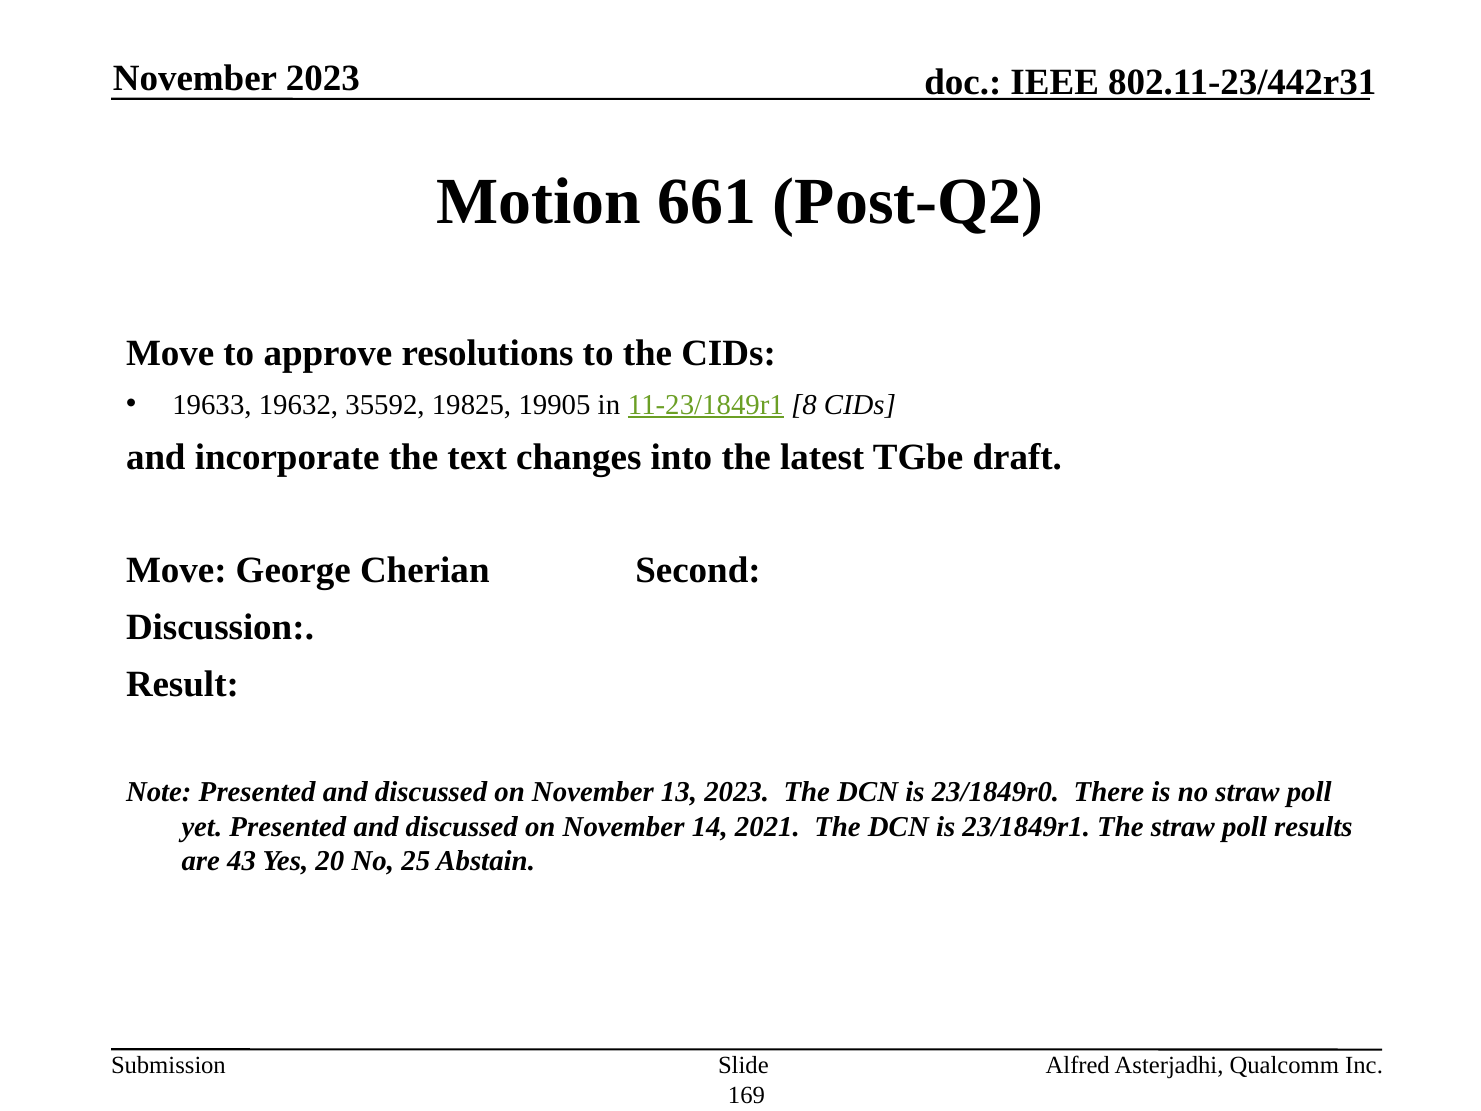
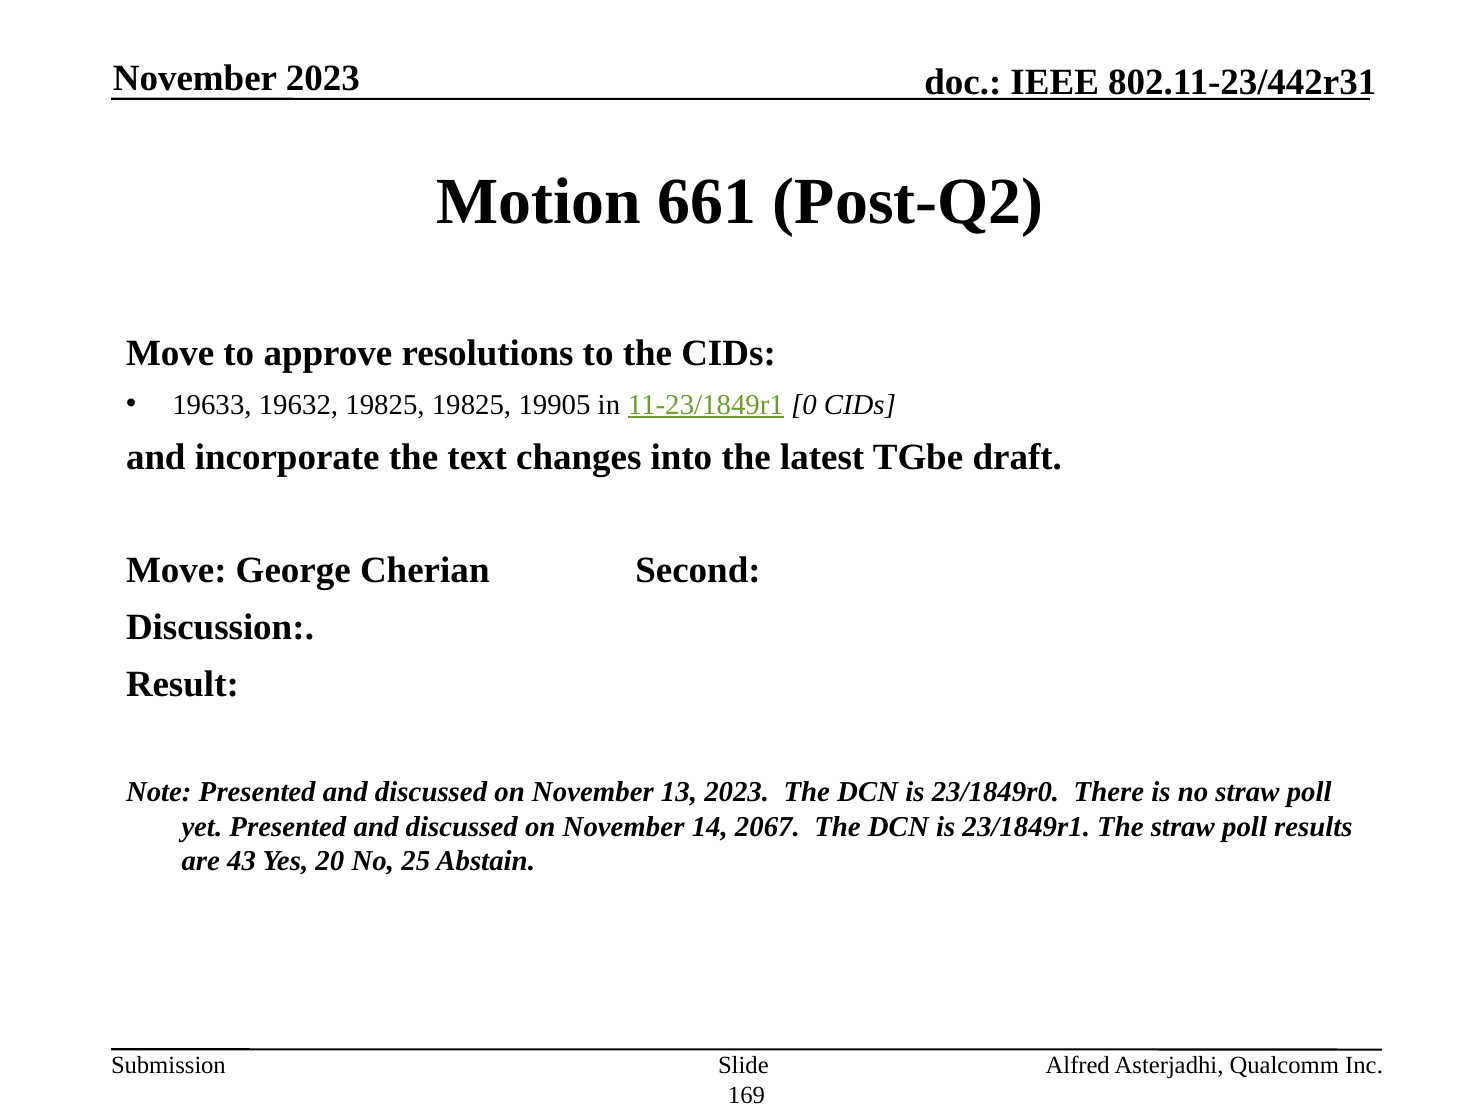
19632 35592: 35592 -> 19825
8: 8 -> 0
2021: 2021 -> 2067
